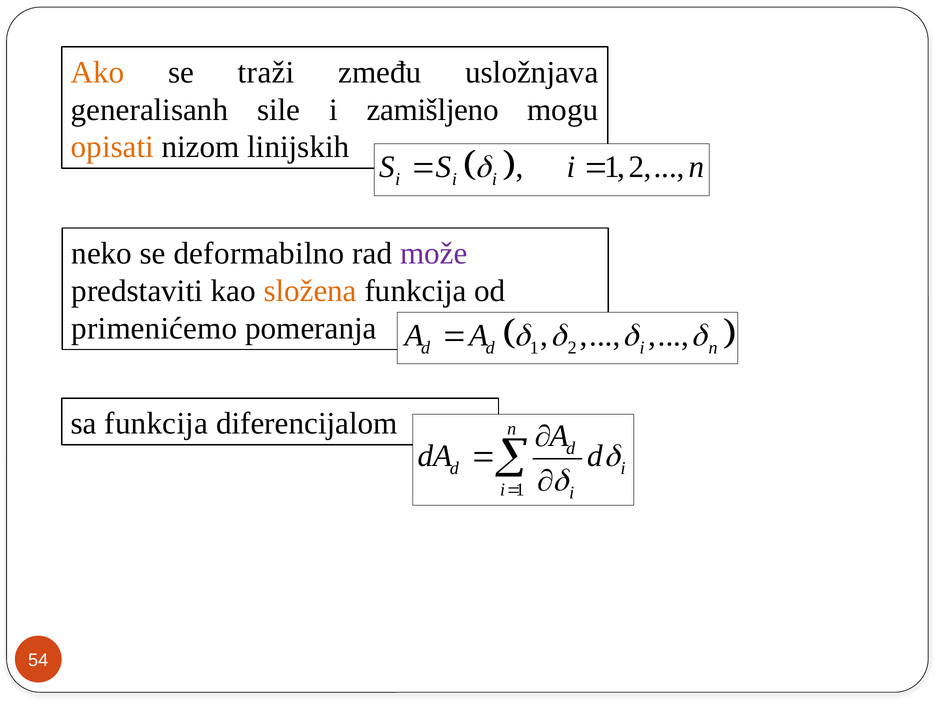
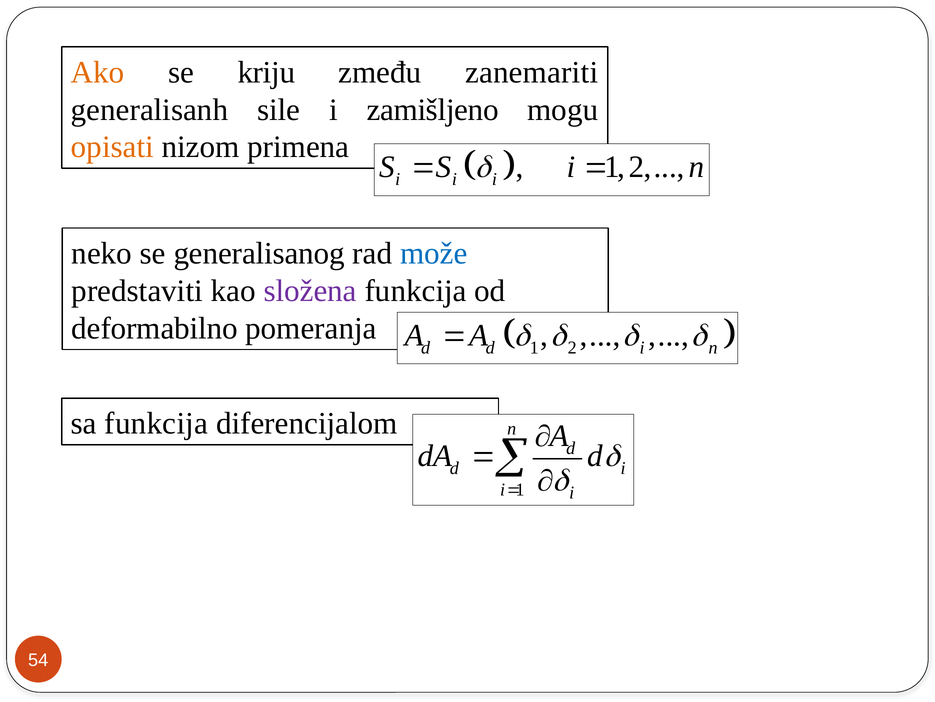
traži: traži -> kriju
usložnjava: usložnjava -> zanemariti
linijskih: linijskih -> primena
deformabilno: deformabilno -> generalisanog
može colour: purple -> blue
složena colour: orange -> purple
primenićemo: primenićemo -> deformabilno
